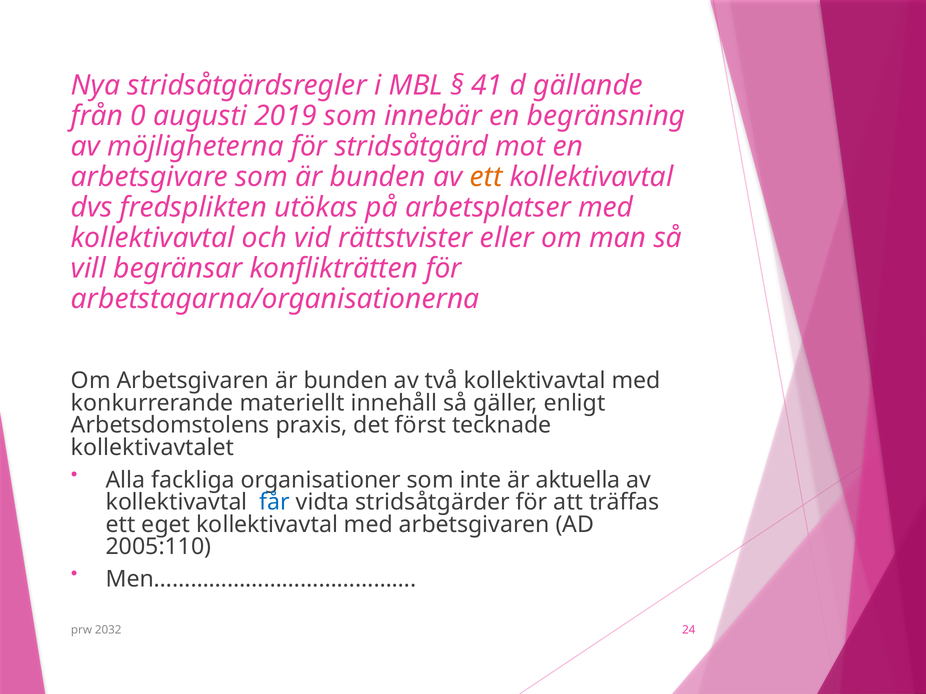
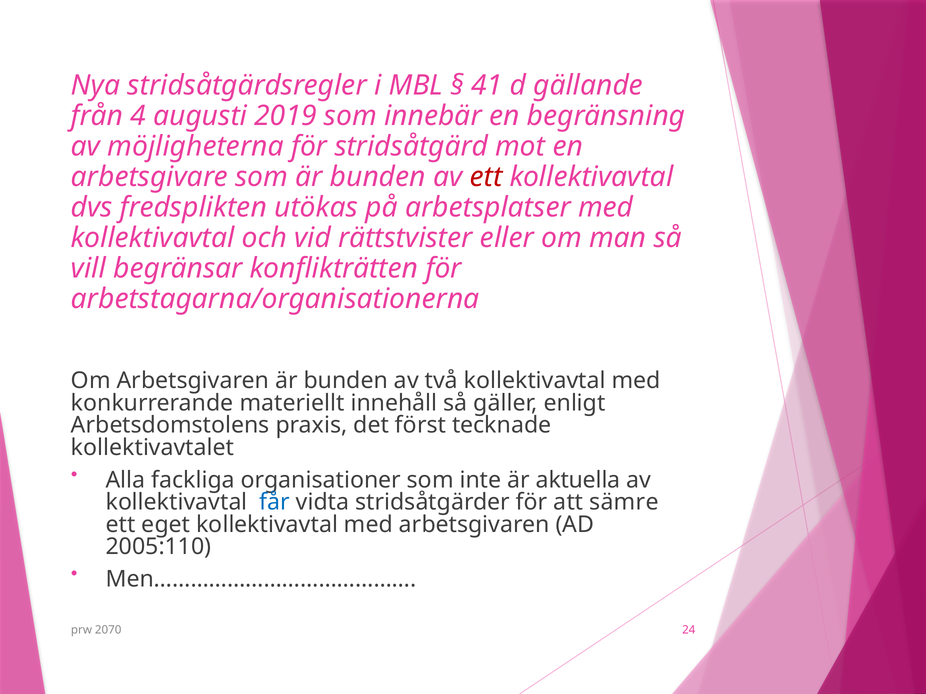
0: 0 -> 4
ett at (486, 177) colour: orange -> red
träffas: träffas -> sämre
2032: 2032 -> 2070
